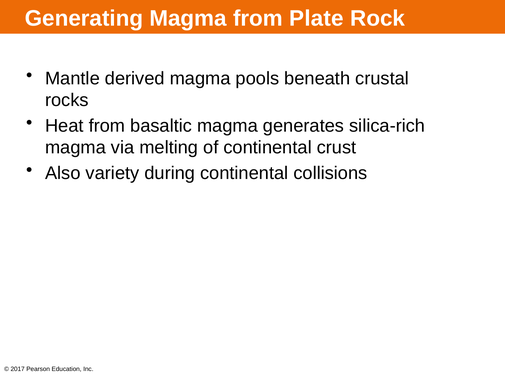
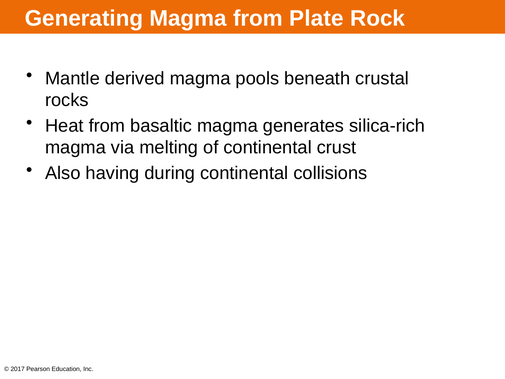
variety: variety -> having
